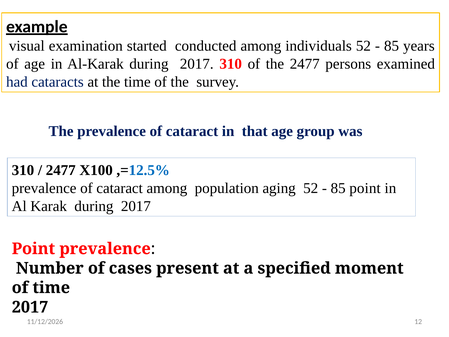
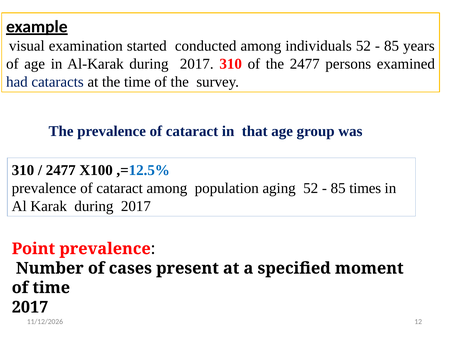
85 point: point -> times
